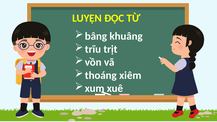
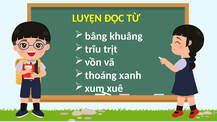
xiêm: xiêm -> xanh
